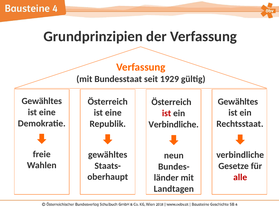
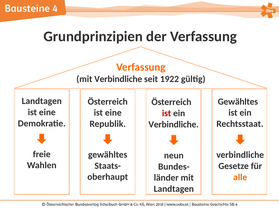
mit Bundesstaat: Bundesstaat -> Verbindliche
1929: 1929 -> 1922
Gewähltes at (42, 101): Gewähltes -> Landtagen
alle colour: red -> orange
